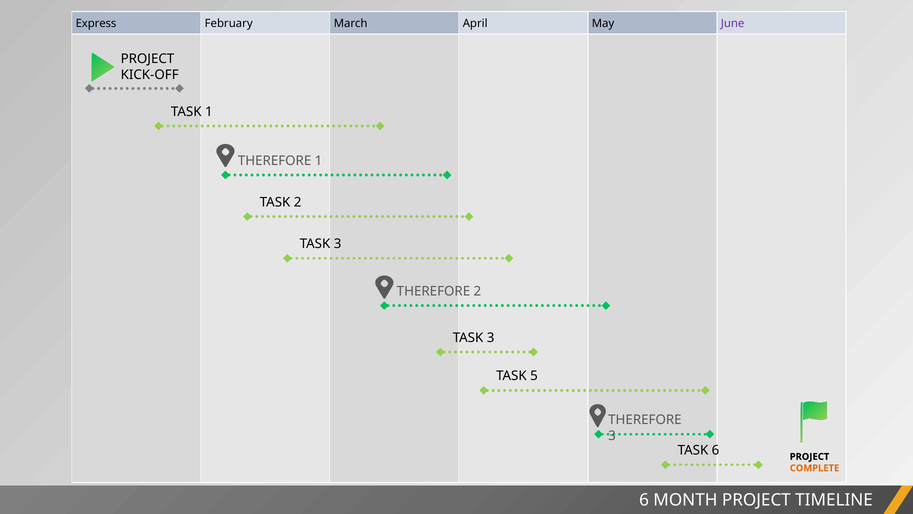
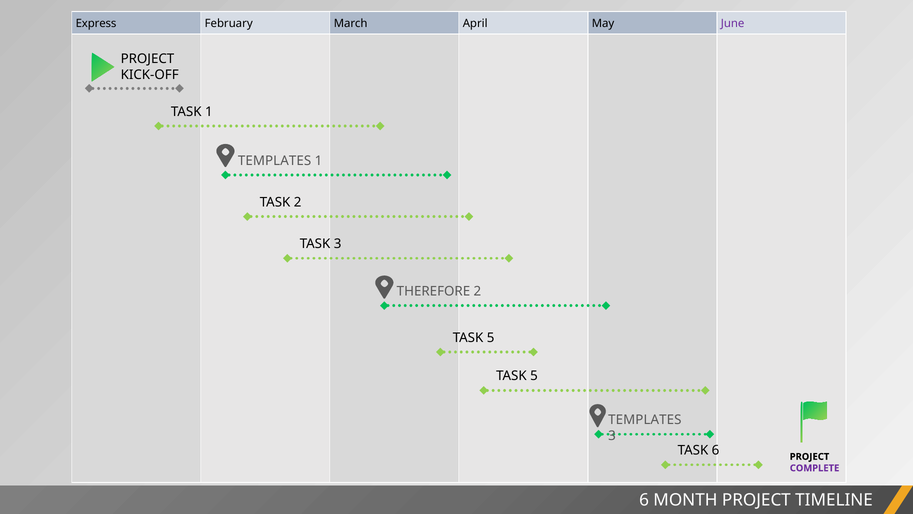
THEREFORE at (275, 160): THEREFORE -> TEMPLATES
3 at (491, 337): 3 -> 5
THEREFORE at (645, 419): THEREFORE -> TEMPLATES
COMPLETE colour: orange -> purple
